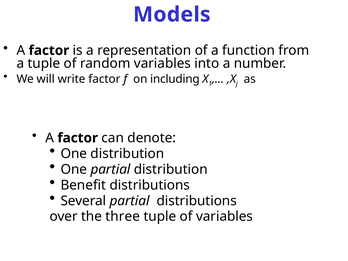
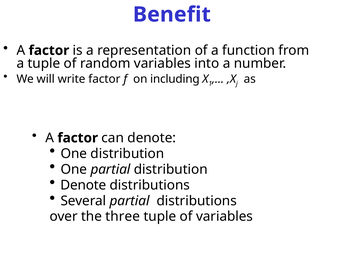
Models: Models -> Benefit
Benefit at (83, 185): Benefit -> Denote
